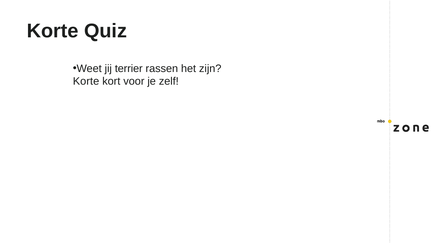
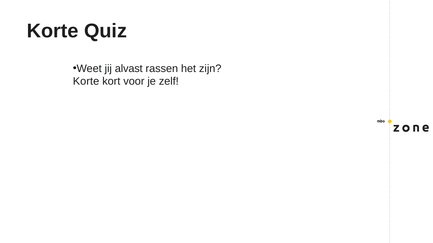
terrier: terrier -> alvast
